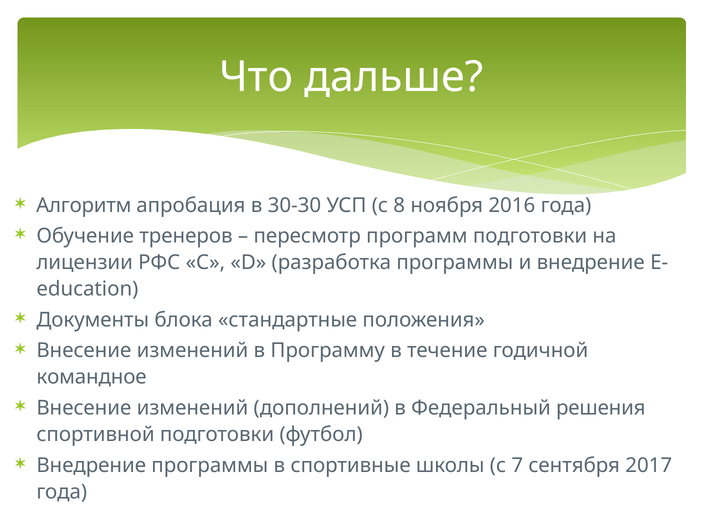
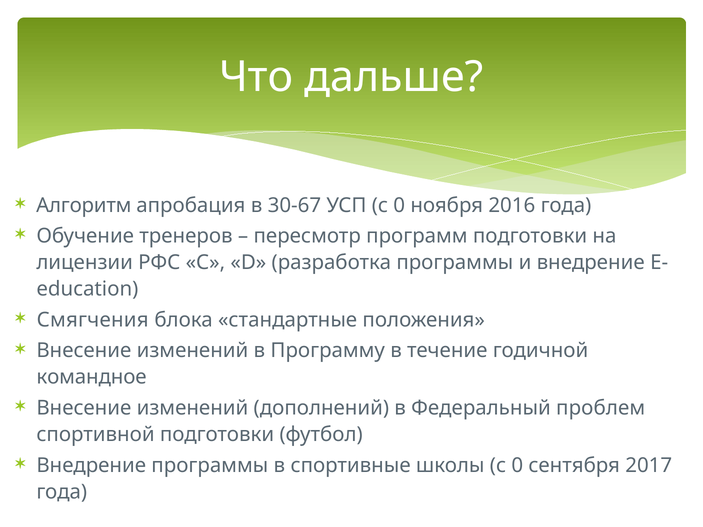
30-30: 30-30 -> 30-67
УСП с 8: 8 -> 0
Документы: Документы -> Смягчения
решения: решения -> проблем
школы с 7: 7 -> 0
